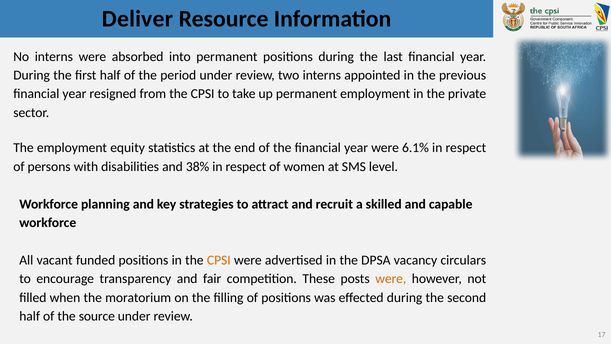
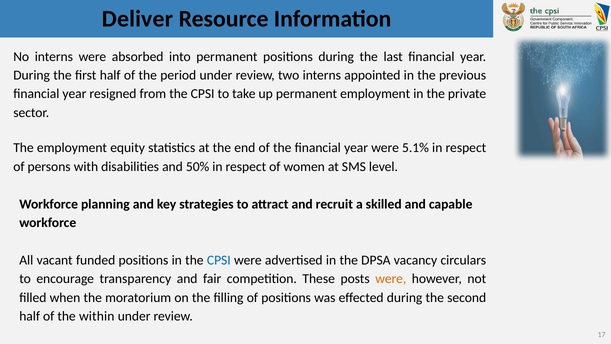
6.1%: 6.1% -> 5.1%
38%: 38% -> 50%
CPSI at (219, 260) colour: orange -> blue
source: source -> within
